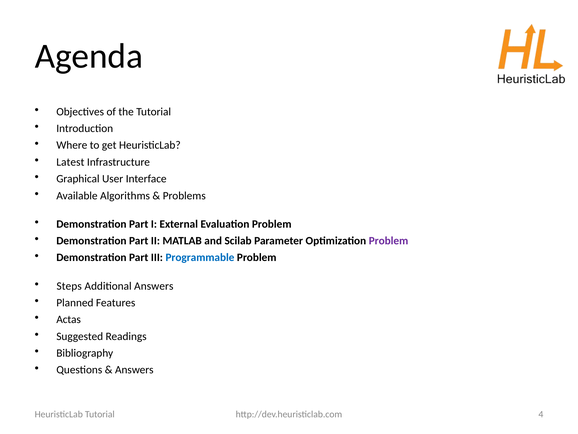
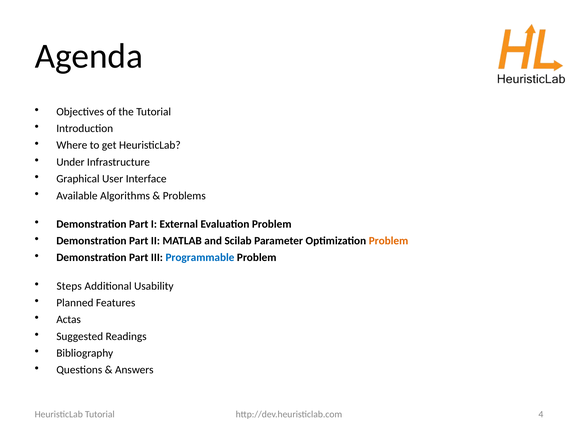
Latest: Latest -> Under
Problem at (389, 241) colour: purple -> orange
Additional Answers: Answers -> Usability
